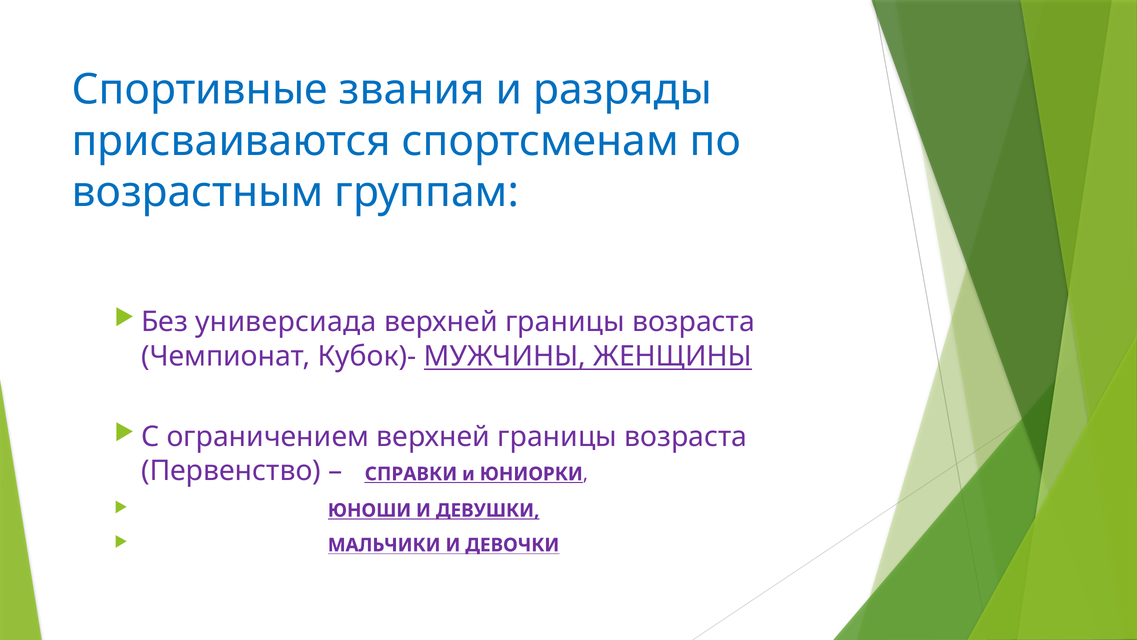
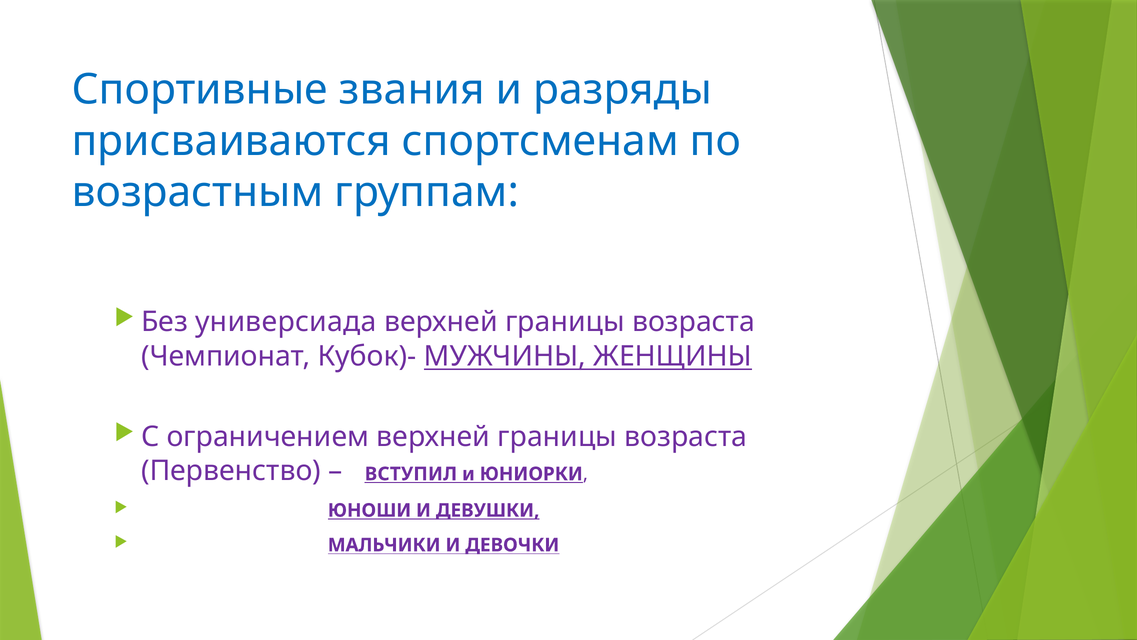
СПРАВКИ: СПРАВКИ -> ВСТУПИЛ
